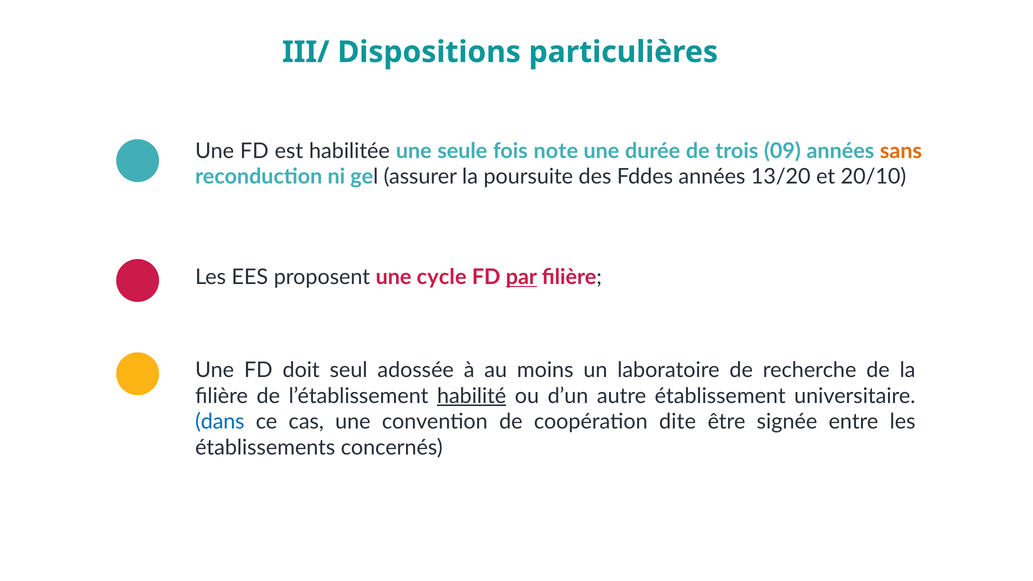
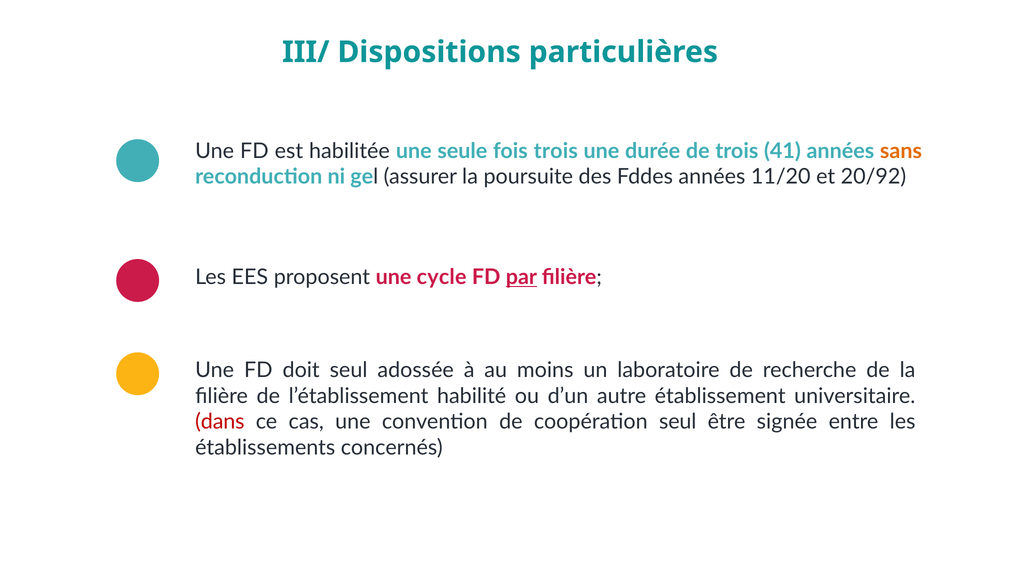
fois note: note -> trois
09: 09 -> 41
13/20: 13/20 -> 11/20
20/10: 20/10 -> 20/92
habilité underline: present -> none
dans colour: blue -> red
coopération dite: dite -> seul
